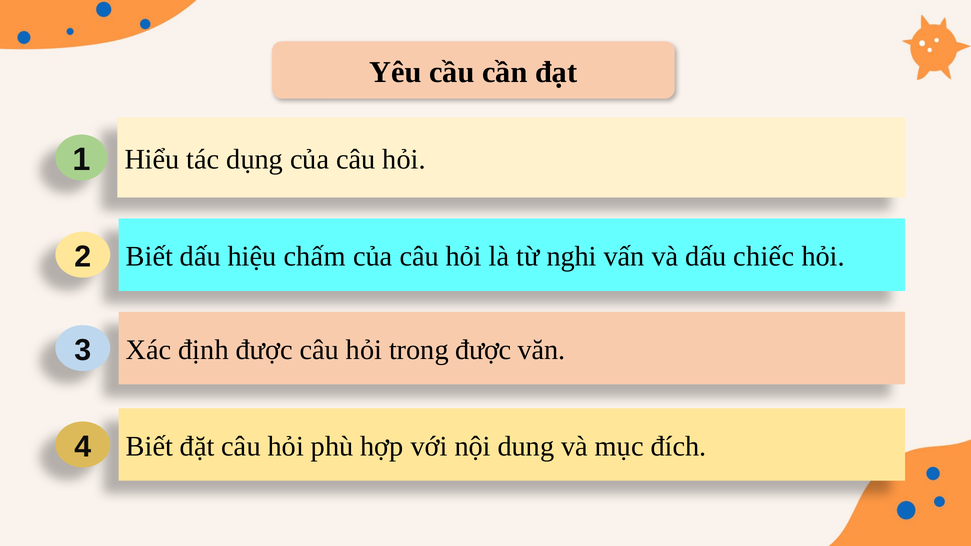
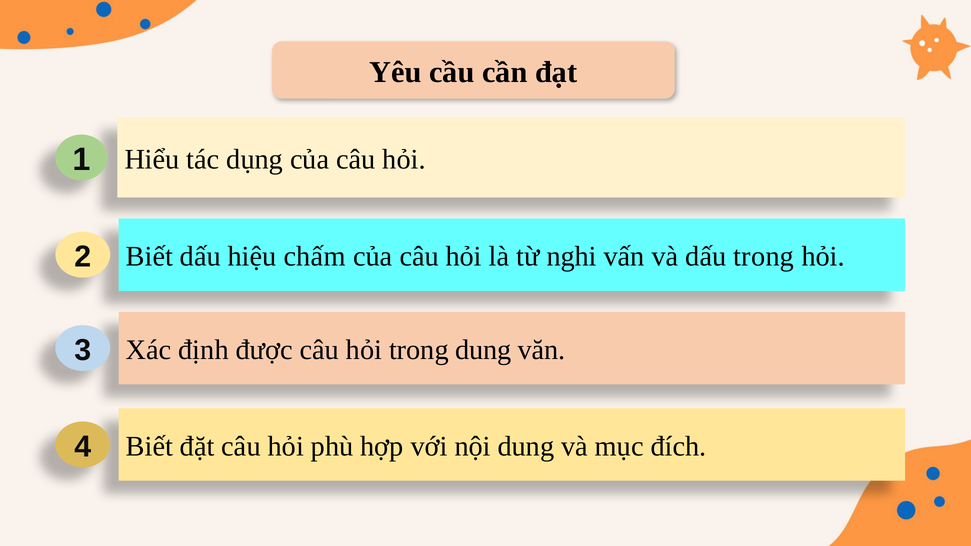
dấu chiếc: chiếc -> trong
trong được: được -> dung
